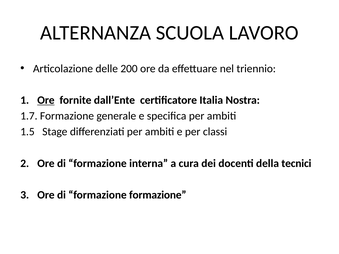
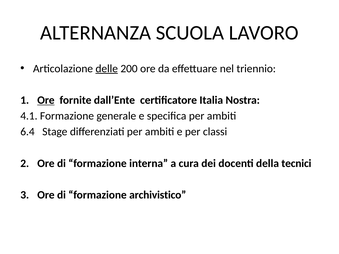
delle underline: none -> present
1.7: 1.7 -> 4.1
1.5: 1.5 -> 6.4
formazione formazione: formazione -> archivistico
